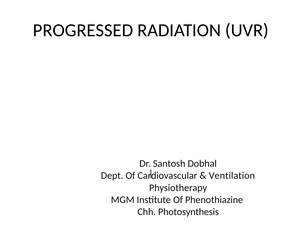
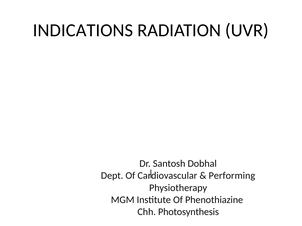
PROGRESSED: PROGRESSED -> INDICATIONS
Ventilation: Ventilation -> Performing
